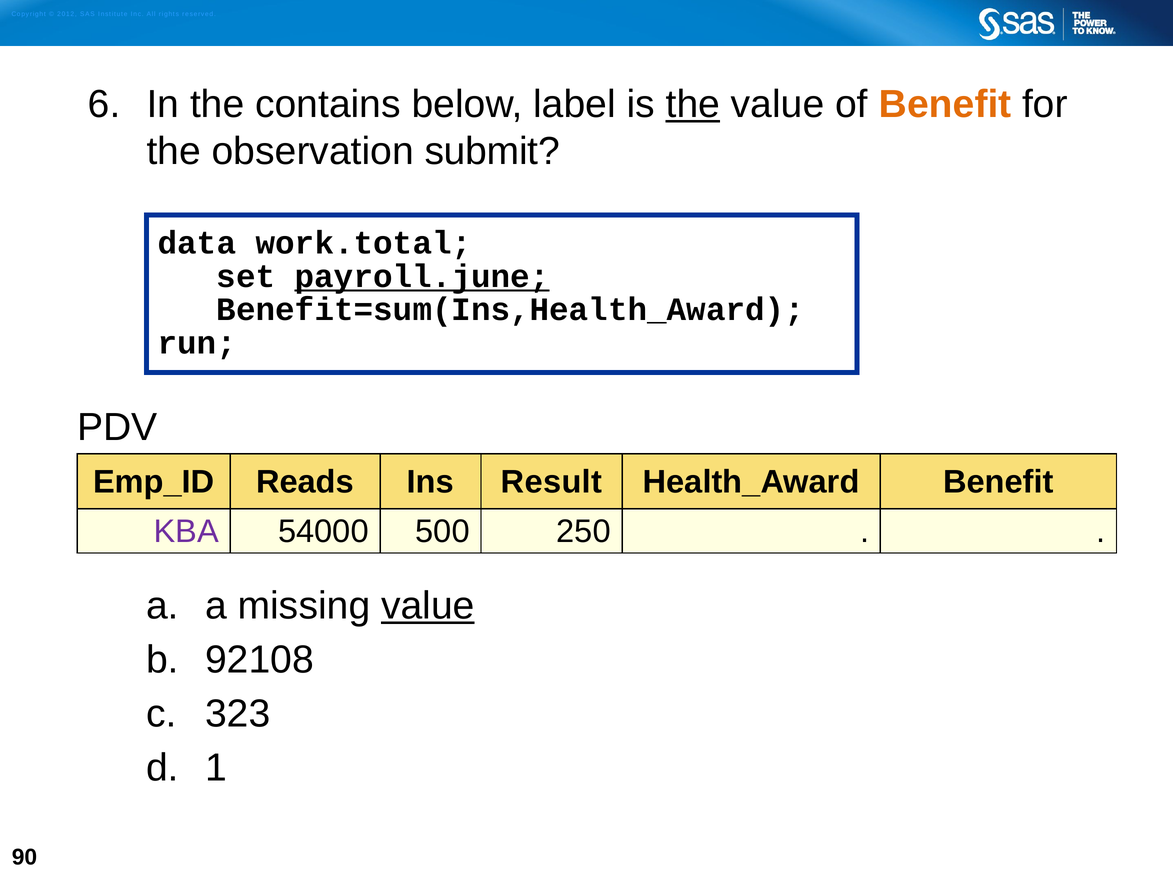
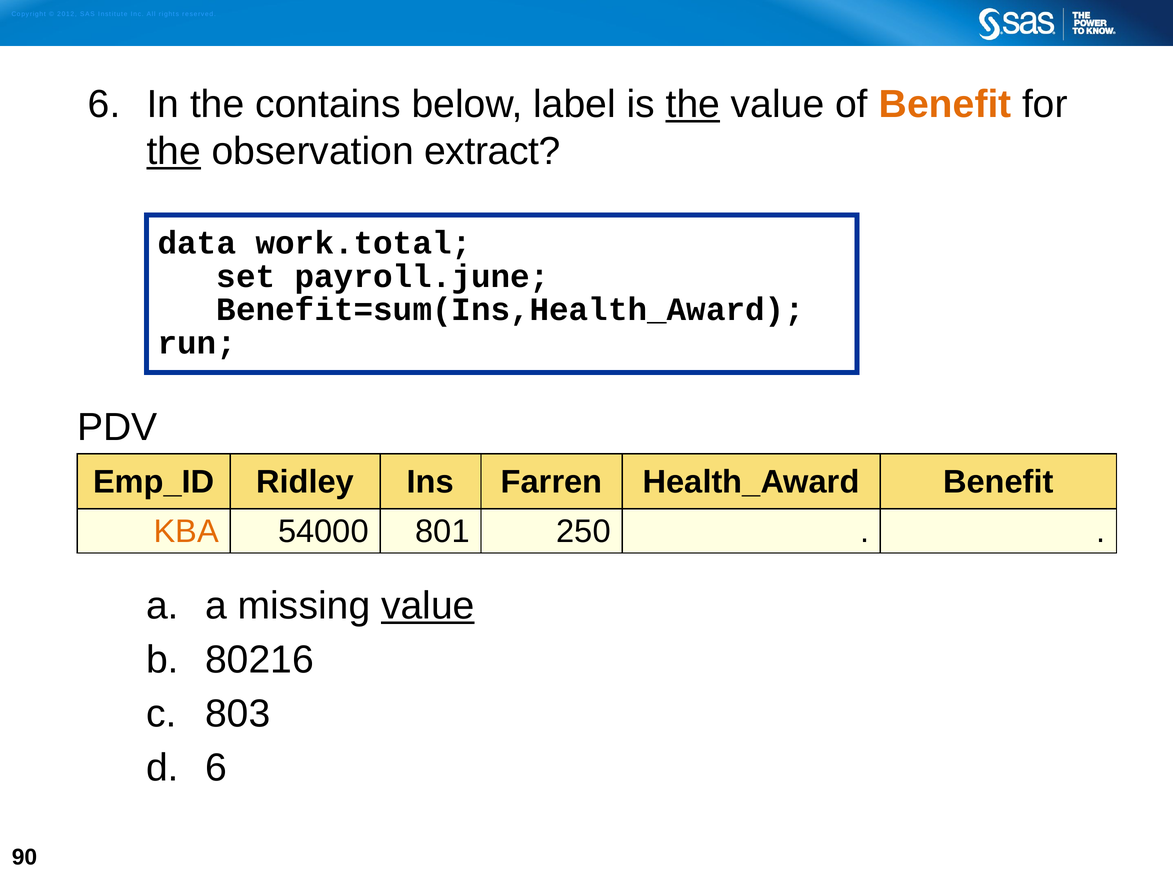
the at (174, 151) underline: none -> present
submit: submit -> extract
payroll.june underline: present -> none
Reads: Reads -> Ridley
Result: Result -> Farren
KBA colour: purple -> orange
500: 500 -> 801
92108: 92108 -> 80216
323: 323 -> 803
1 at (216, 768): 1 -> 6
